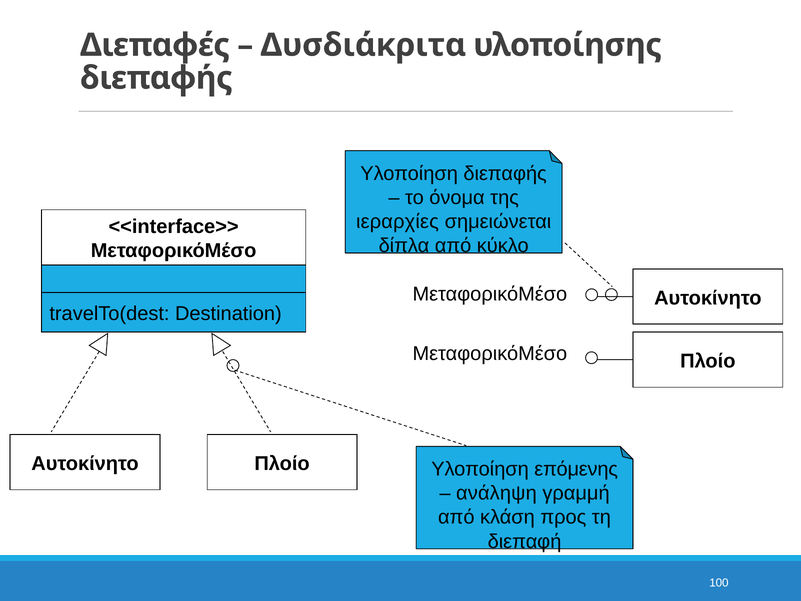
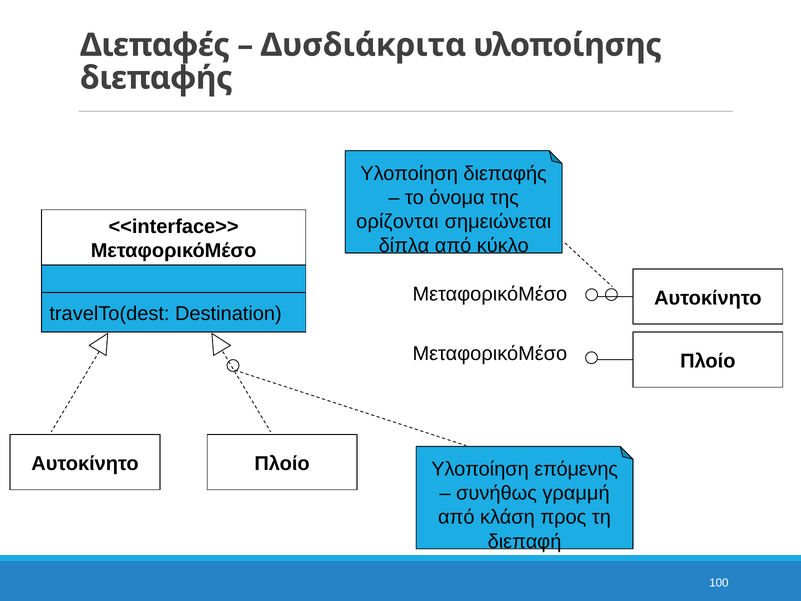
ιεραρχίες: ιεραρχίες -> ορίζονται
ανάληψη: ανάληψη -> συνήθως
